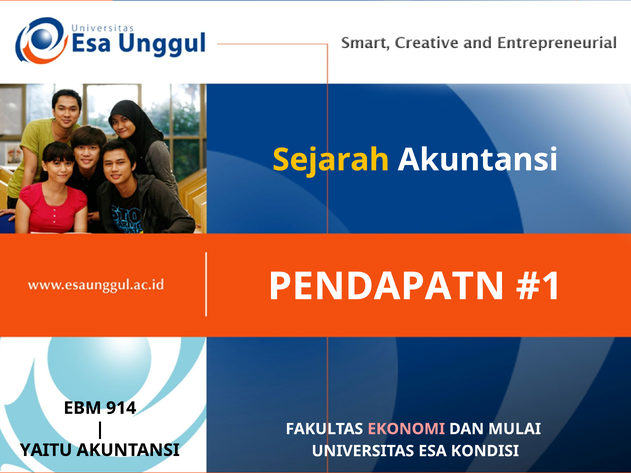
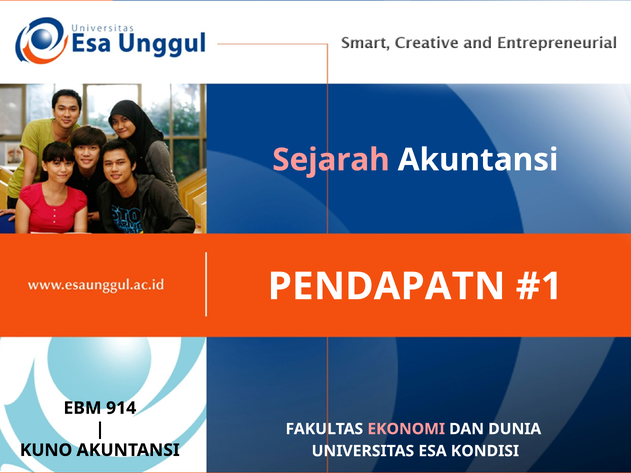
Sejarah colour: yellow -> pink
MULAI: MULAI -> DUNIA
YAITU: YAITU -> KUNO
